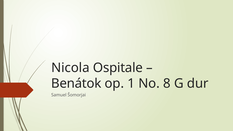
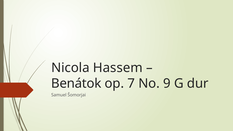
Ospitale: Ospitale -> Hassem
1: 1 -> 7
8: 8 -> 9
